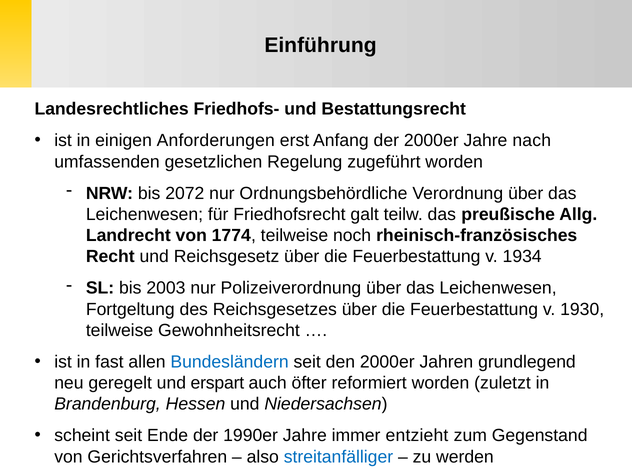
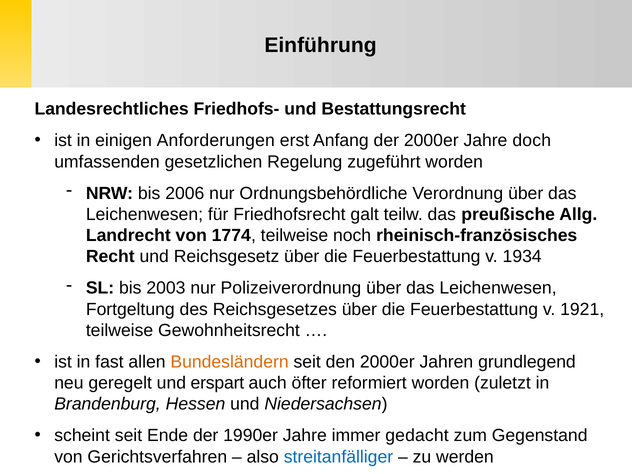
nach: nach -> doch
2072: 2072 -> 2006
1930: 1930 -> 1921
Bundesländern colour: blue -> orange
entzieht: entzieht -> gedacht
